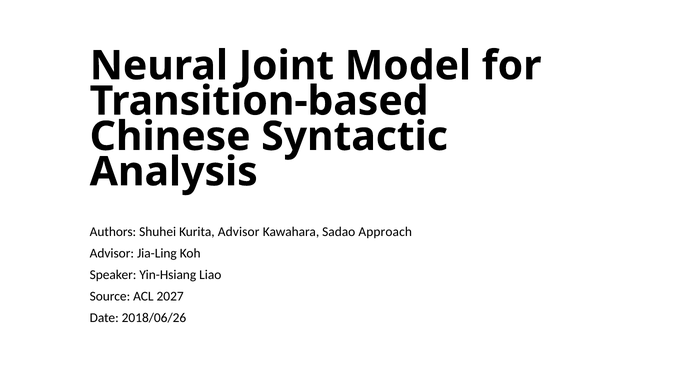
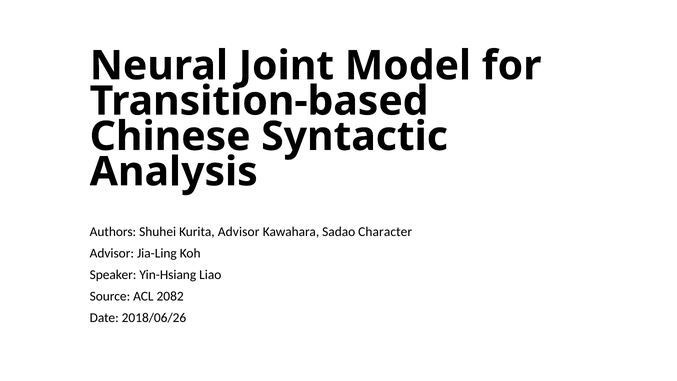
Approach: Approach -> Character
2027: 2027 -> 2082
